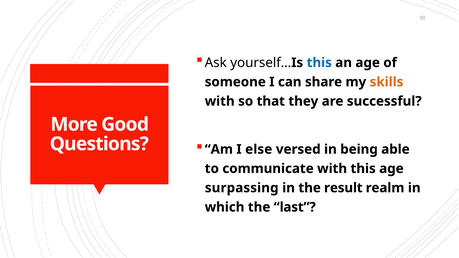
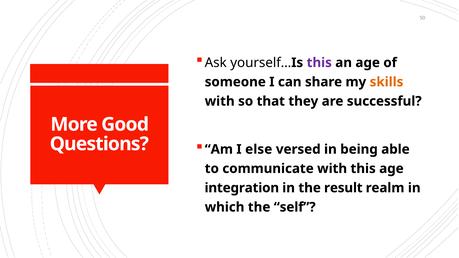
this at (319, 63) colour: blue -> purple
surpassing: surpassing -> integration
last: last -> self
